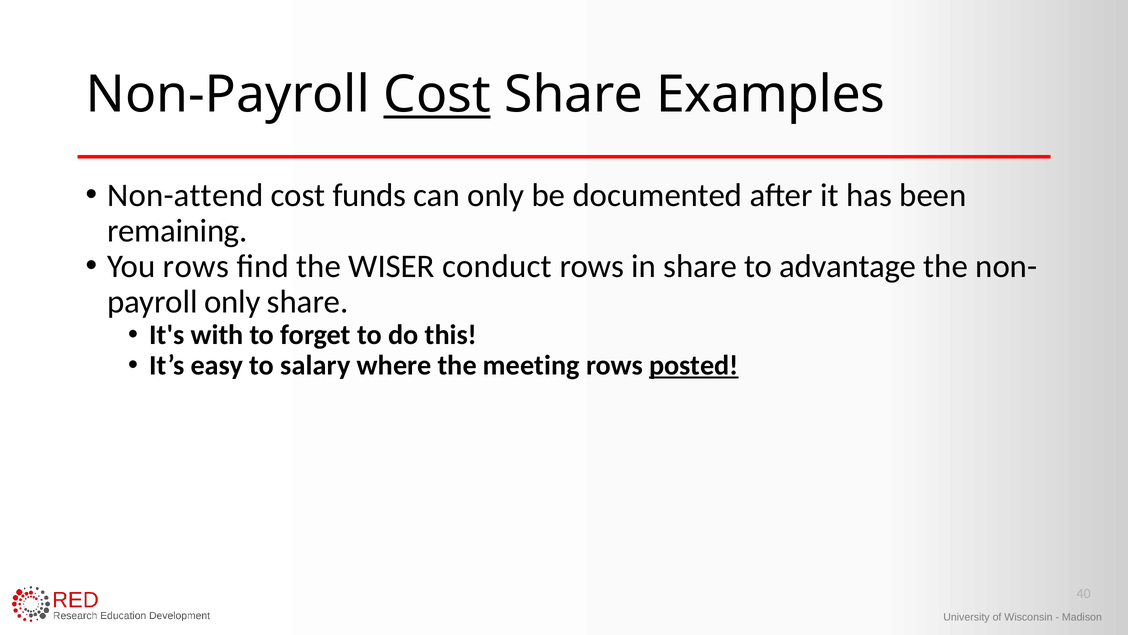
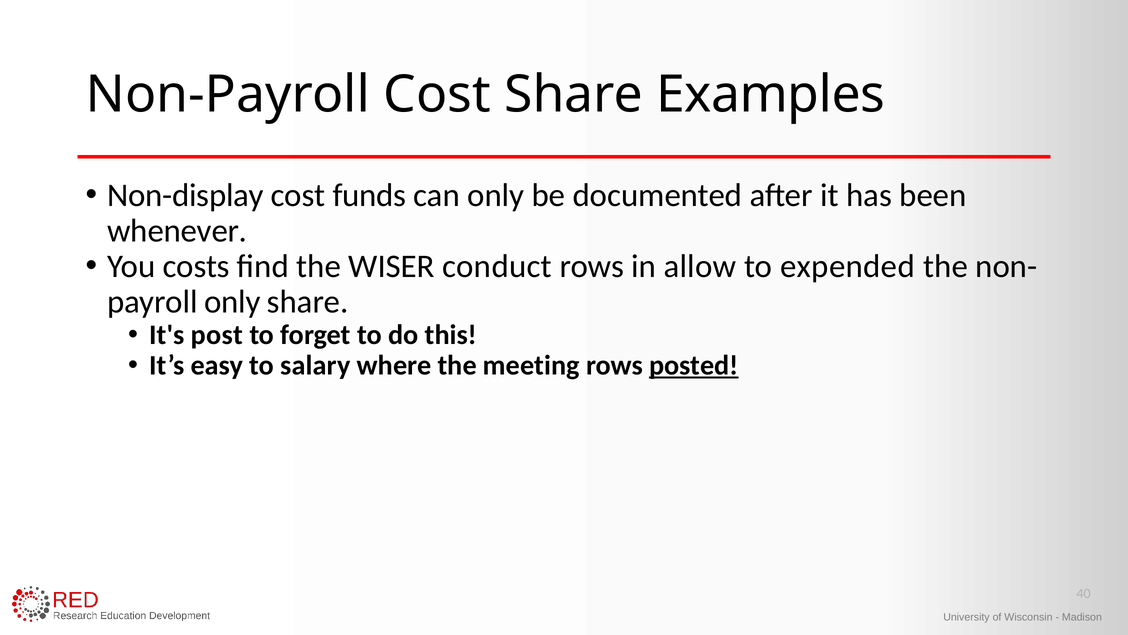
Cost at (437, 95) underline: present -> none
Non-attend: Non-attend -> Non-display
remaining: remaining -> whenever
You rows: rows -> costs
in share: share -> allow
advantage: advantage -> expended
with: with -> post
